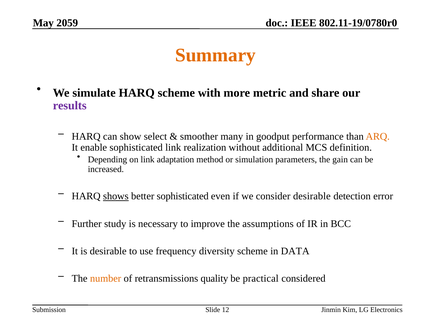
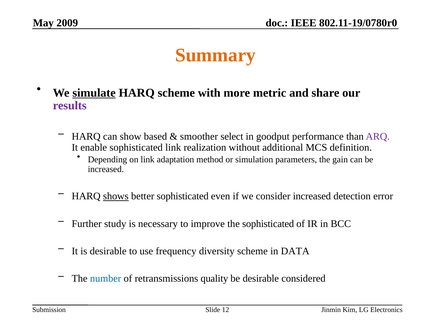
2059: 2059 -> 2009
simulate underline: none -> present
select: select -> based
many: many -> select
ARQ colour: orange -> purple
consider desirable: desirable -> increased
the assumptions: assumptions -> sophisticated
number colour: orange -> blue
be practical: practical -> desirable
